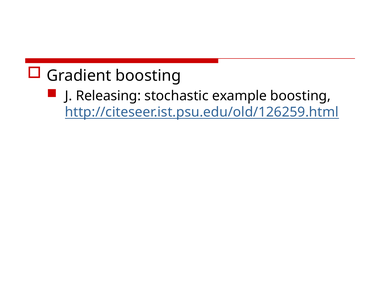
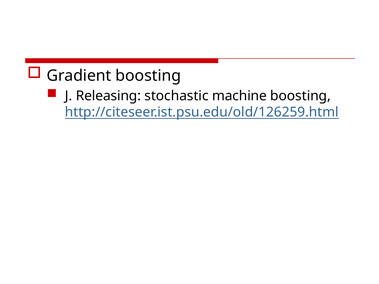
example: example -> machine
